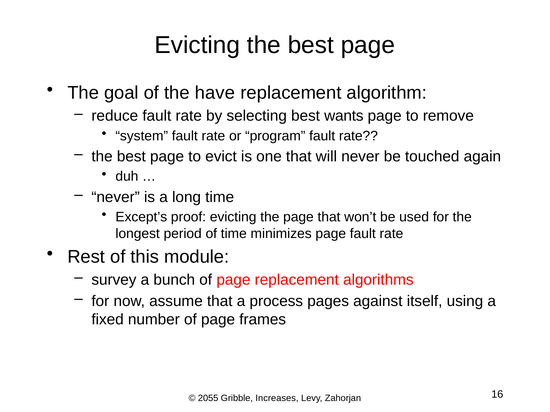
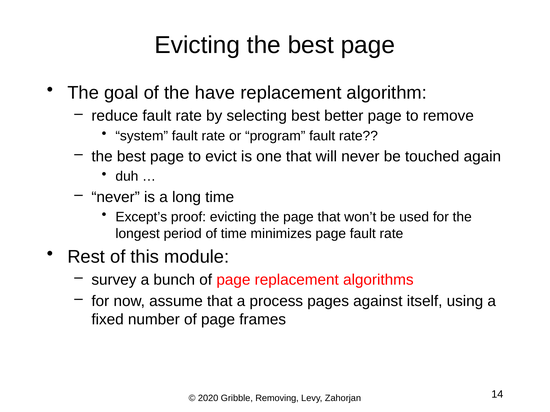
wants: wants -> better
2055: 2055 -> 2020
Increases: Increases -> Removing
16: 16 -> 14
